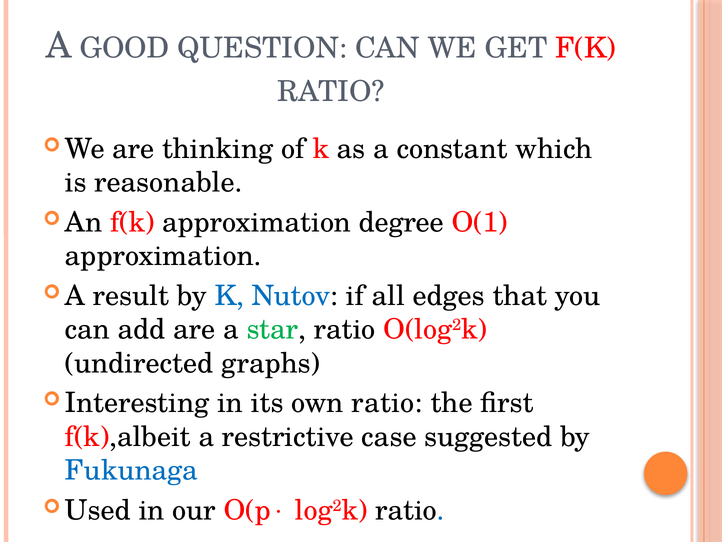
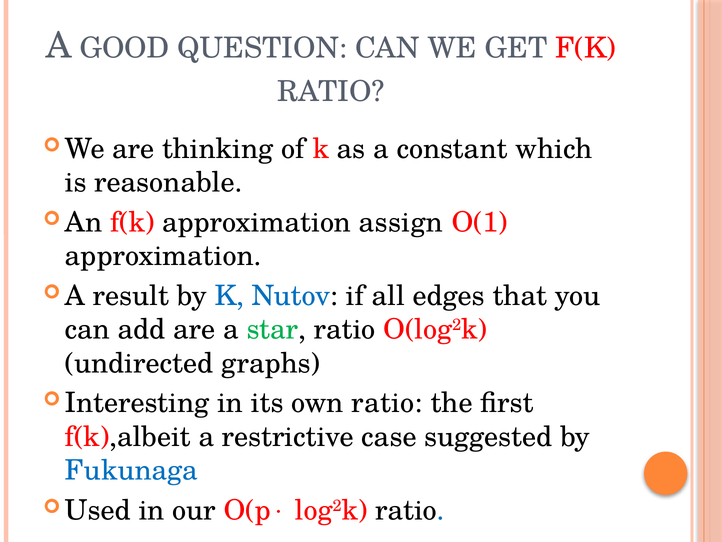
degree: degree -> assign
